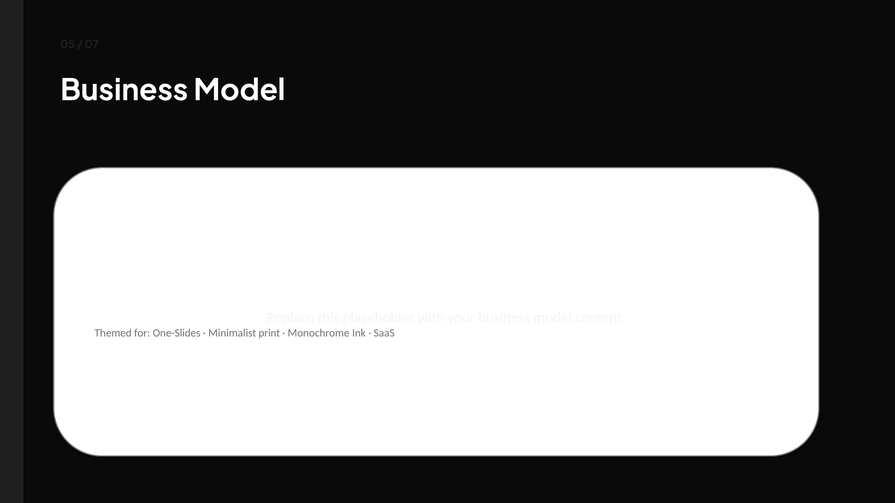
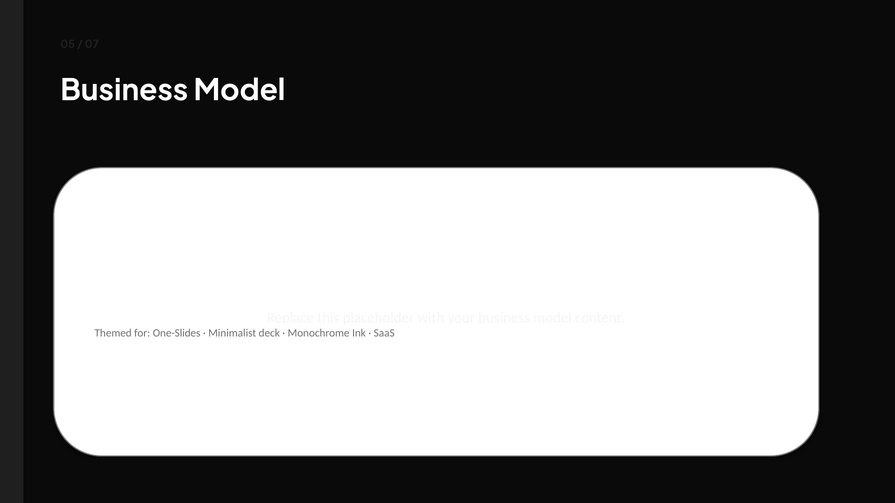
print: print -> deck
